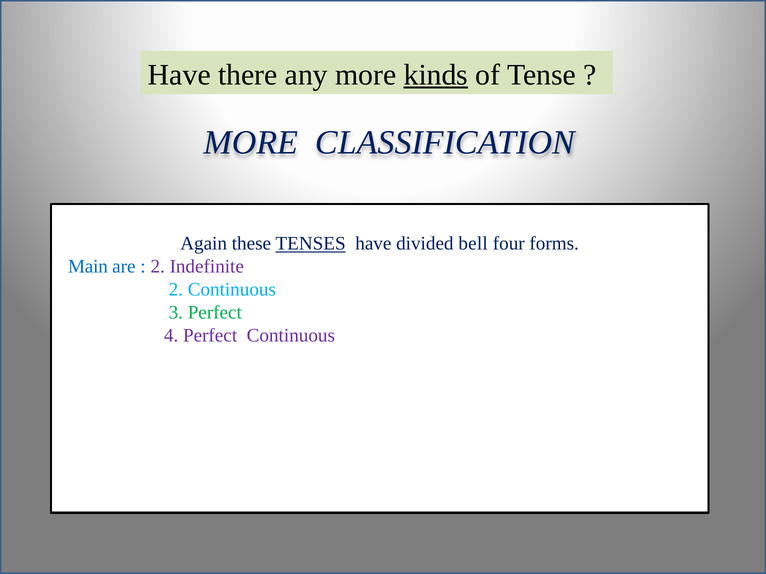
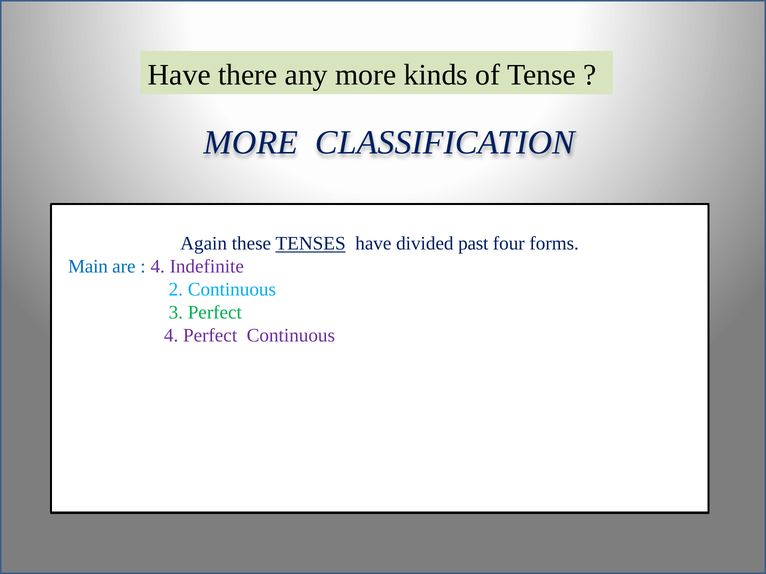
kinds underline: present -> none
bell: bell -> past
2 at (158, 267): 2 -> 4
